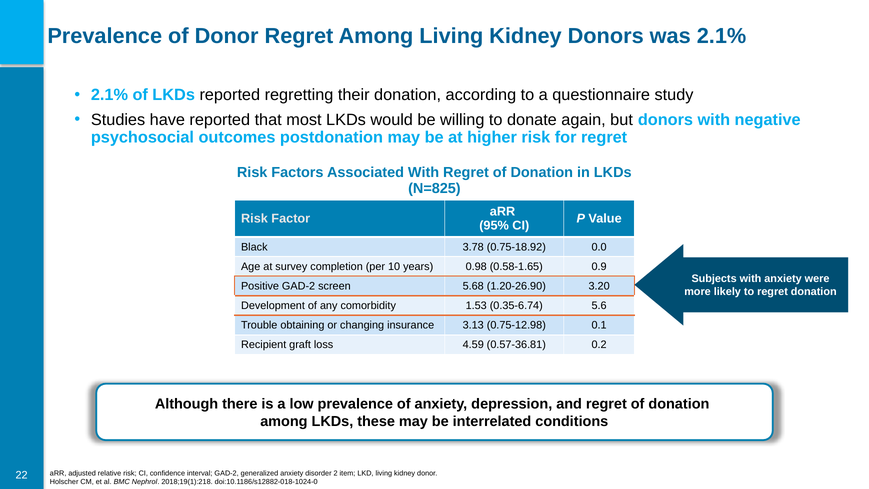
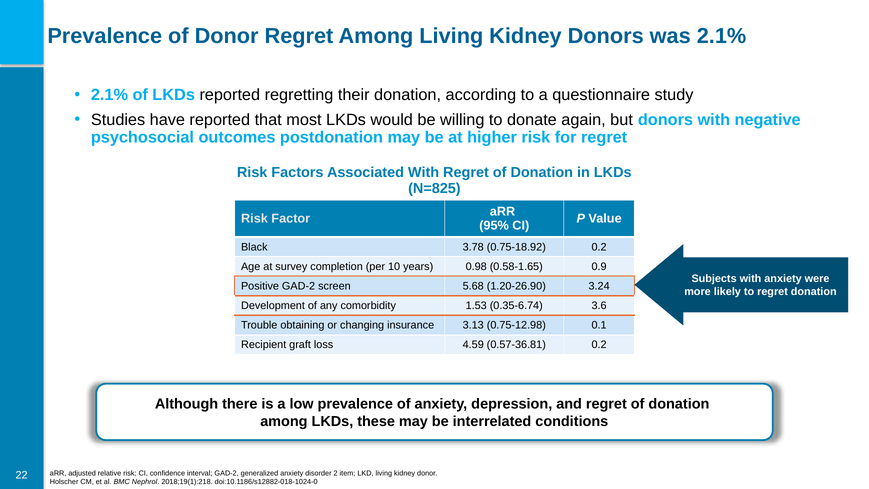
0.75-18.92 0.0: 0.0 -> 0.2
3.20: 3.20 -> 3.24
5.6: 5.6 -> 3.6
